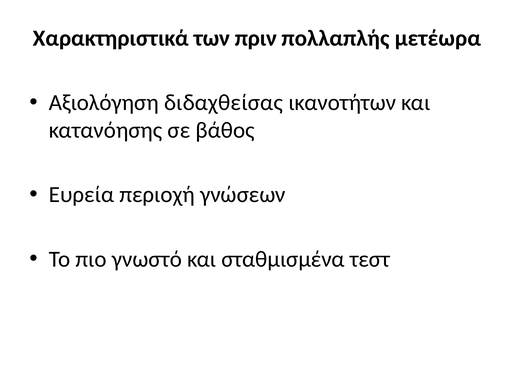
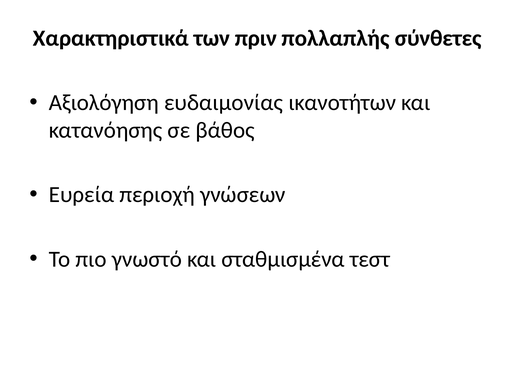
μετέωρα: μετέωρα -> σύνθετες
διδαχθείσας: διδαχθείσας -> ευδαιμονίας
